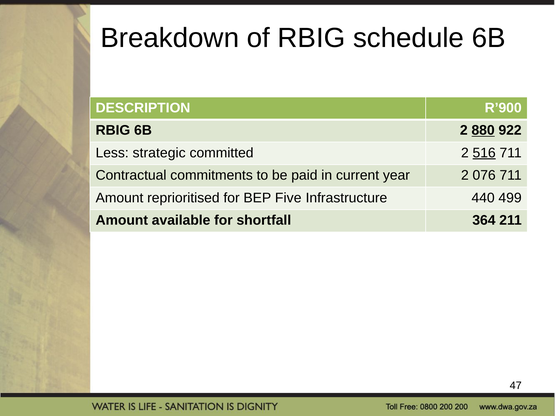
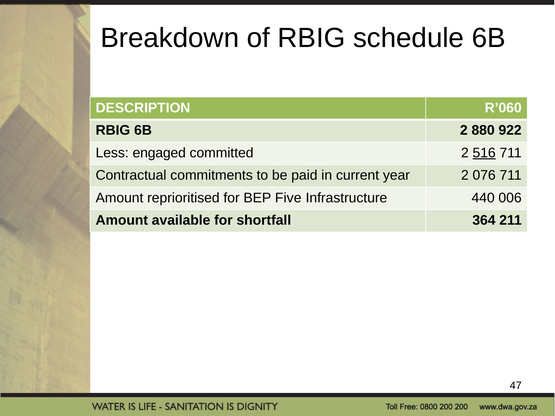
R’900: R’900 -> R’060
880 underline: present -> none
strategic: strategic -> engaged
499: 499 -> 006
